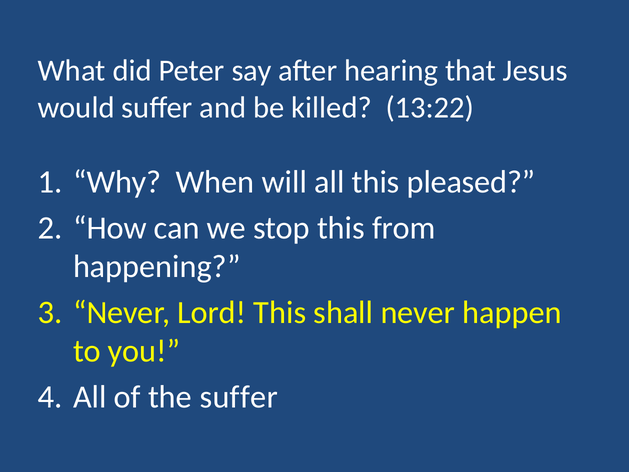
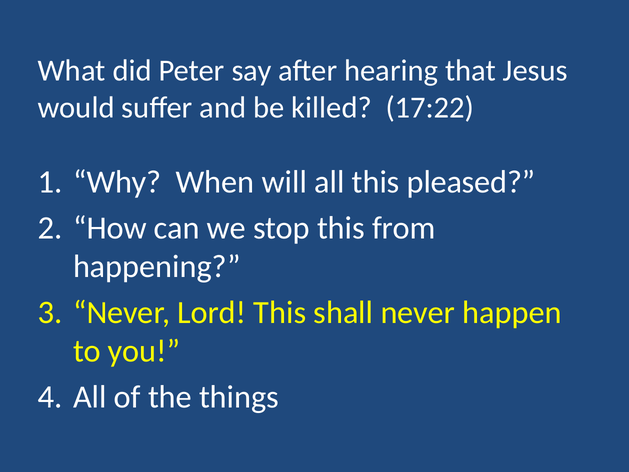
13:22: 13:22 -> 17:22
the suffer: suffer -> things
